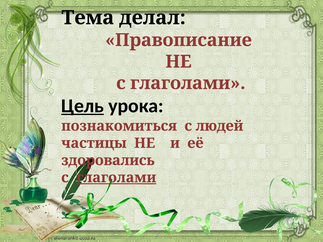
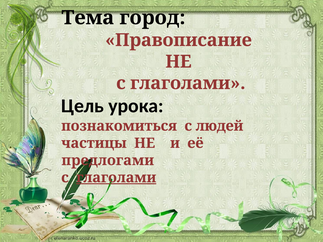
делал: делал -> город
Цель underline: present -> none
здоровались: здоровались -> предлогами
